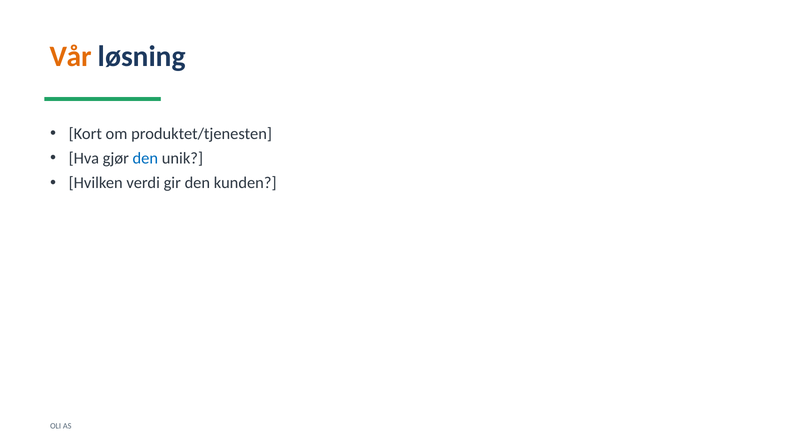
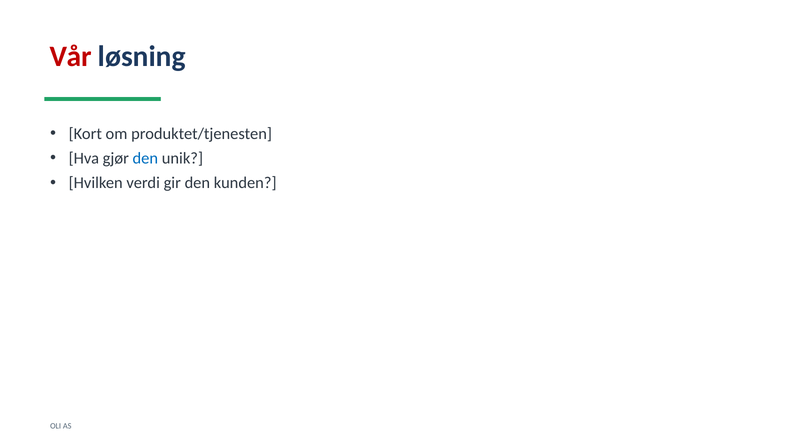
Vår colour: orange -> red
